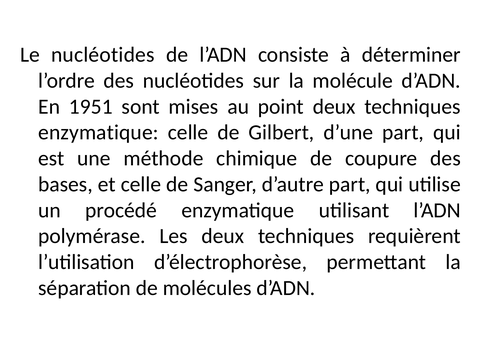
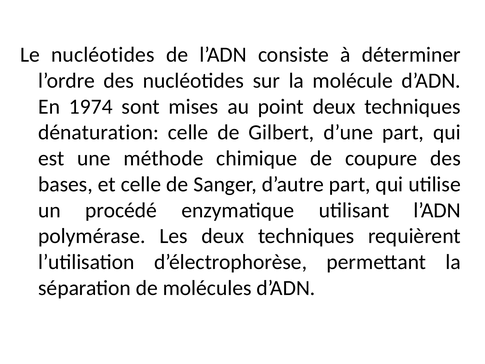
1951: 1951 -> 1974
enzymatique at (98, 132): enzymatique -> dénaturation
